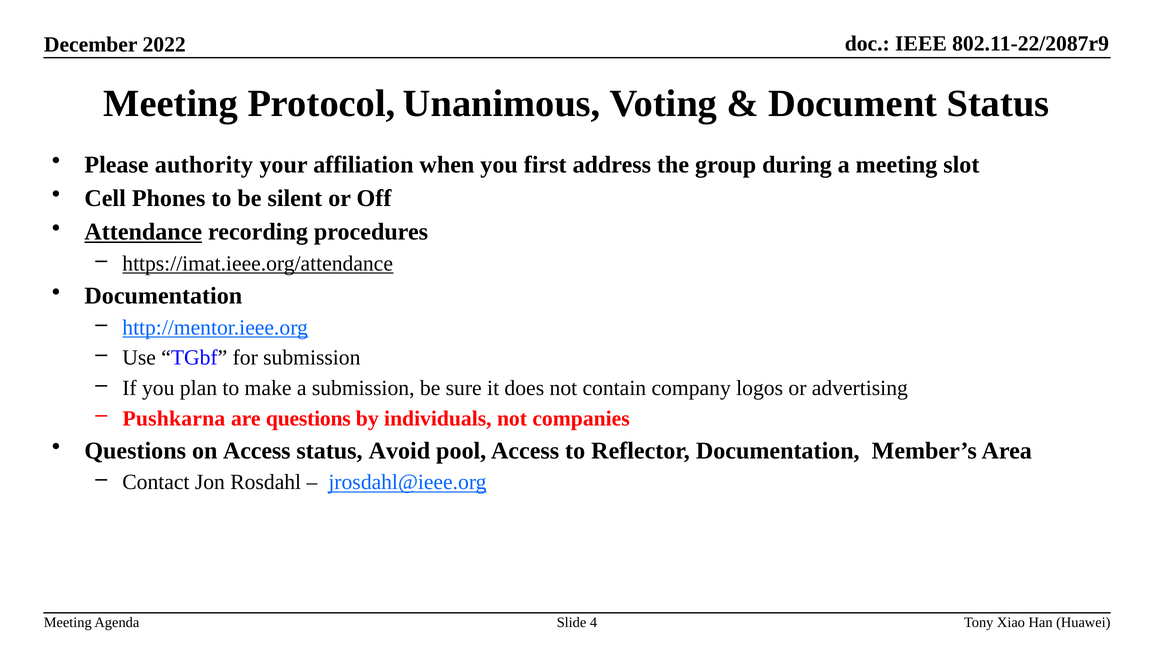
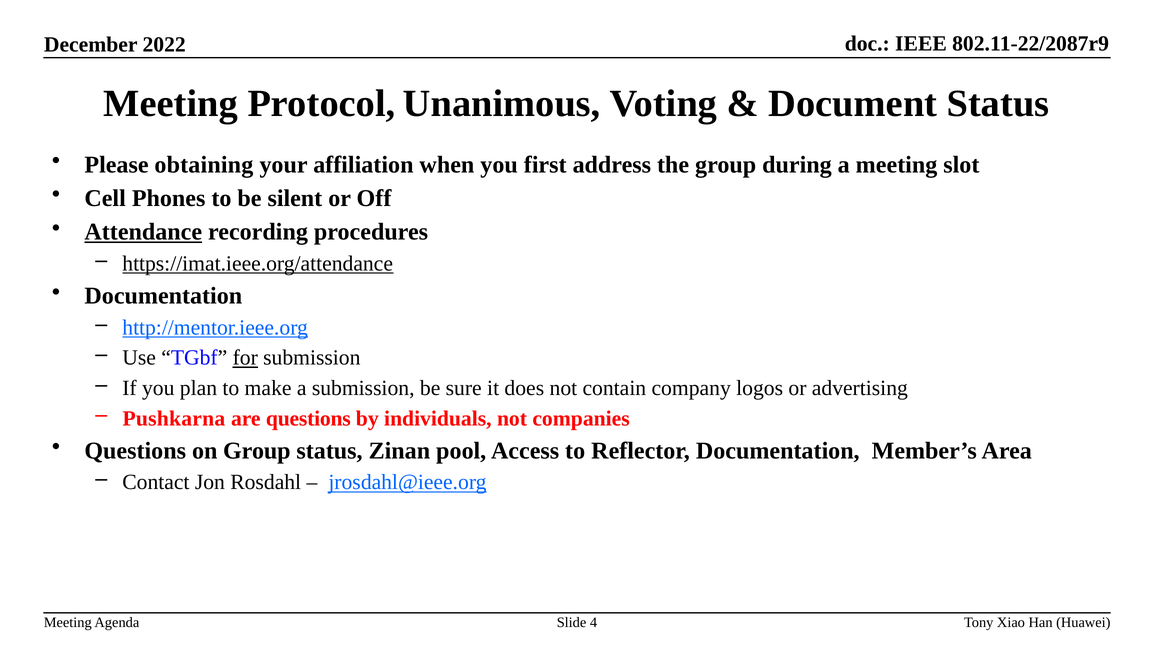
authority: authority -> obtaining
for underline: none -> present
on Access: Access -> Group
Avoid: Avoid -> Zinan
